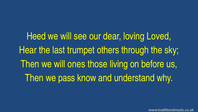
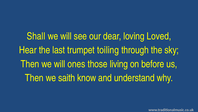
Heed: Heed -> Shall
others: others -> toiling
pass: pass -> saith
